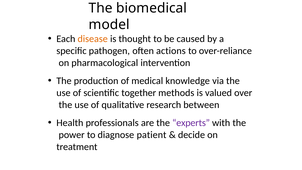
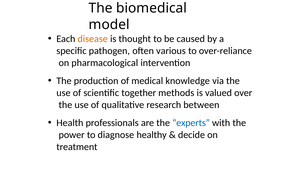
actions: actions -> various
experts colour: purple -> blue
patient: patient -> healthy
